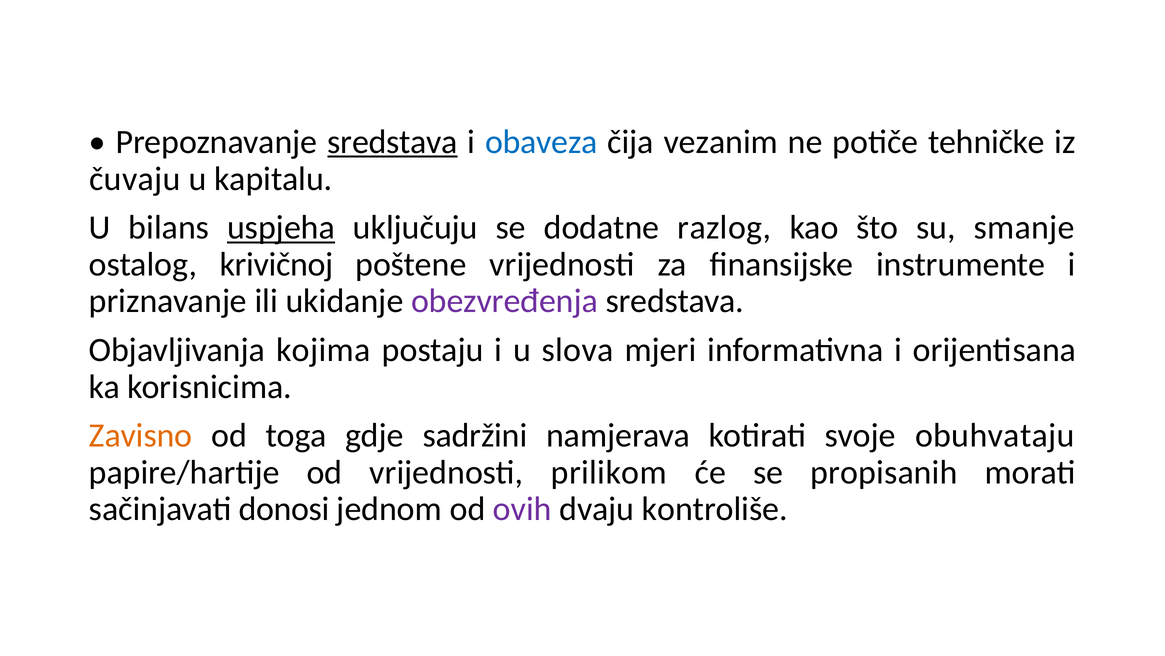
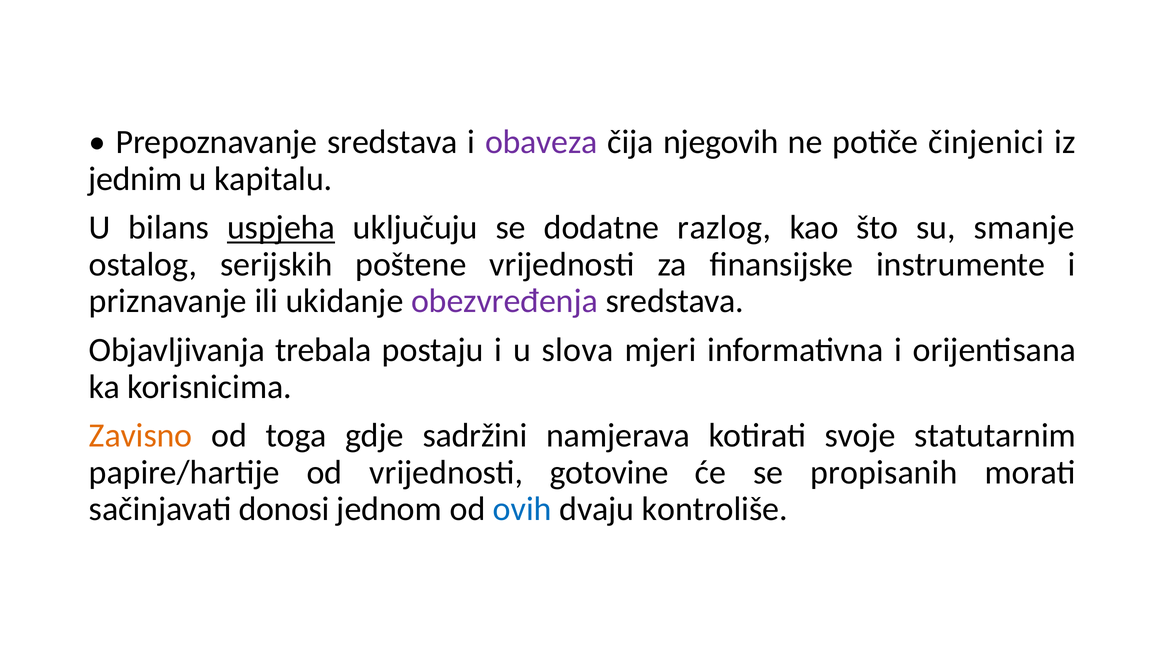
sredstava at (393, 142) underline: present -> none
obaveza colour: blue -> purple
vezanim: vezanim -> njegovih
tehničke: tehničke -> činjenici
čuvaju: čuvaju -> jednim
krivičnoj: krivičnoj -> serijskih
kojima: kojima -> trebala
obuhvataju: obuhvataju -> statutarnim
prilikom: prilikom -> gotovine
ovih colour: purple -> blue
